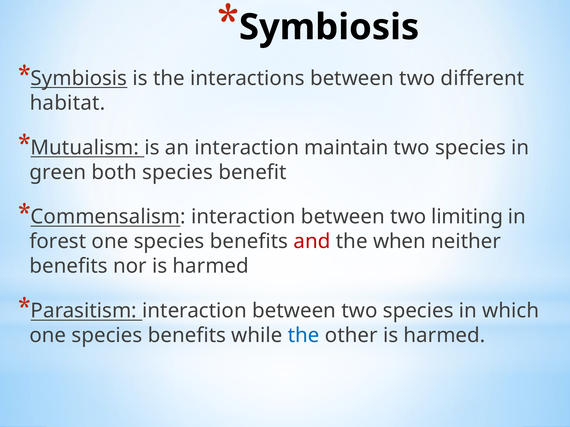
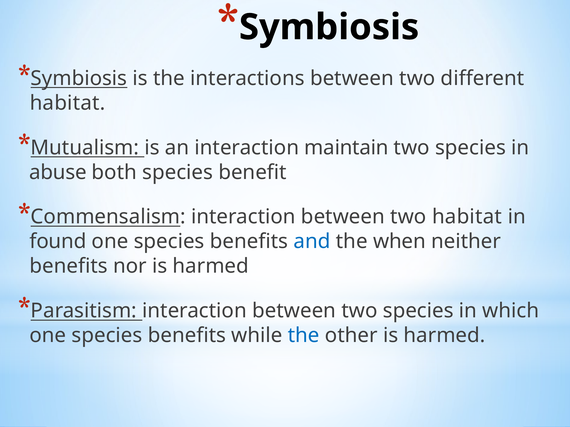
green: green -> abuse
two limiting: limiting -> habitat
forest: forest -> found
and colour: red -> blue
